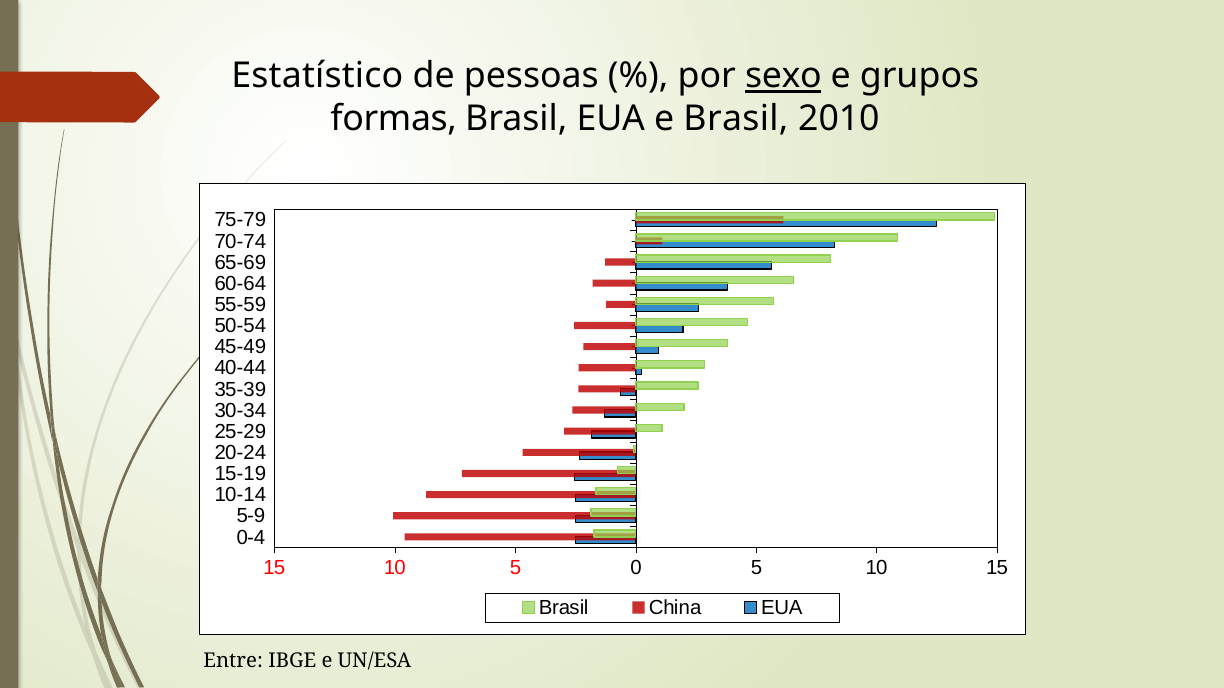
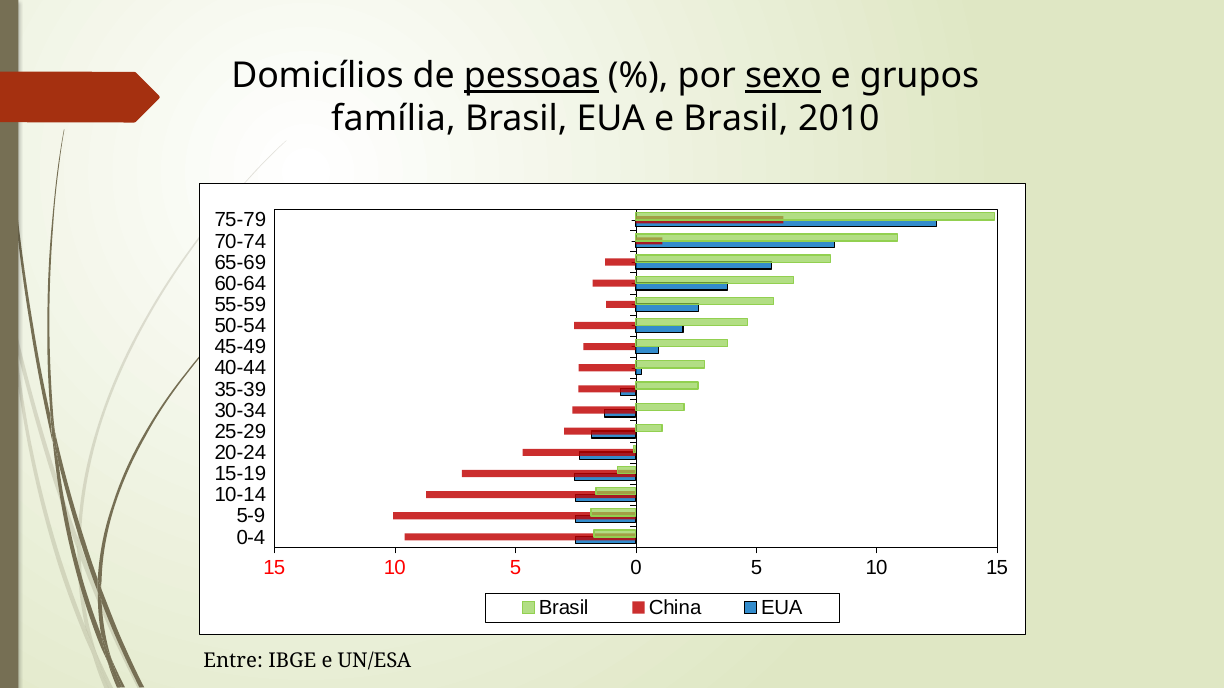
Estatístico: Estatístico -> Domicílios
pessoas underline: none -> present
formas: formas -> família
